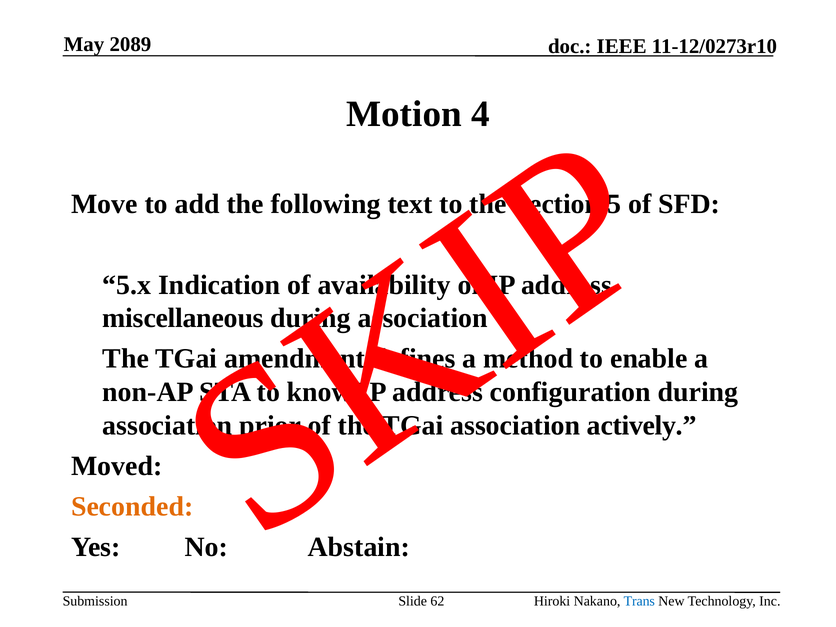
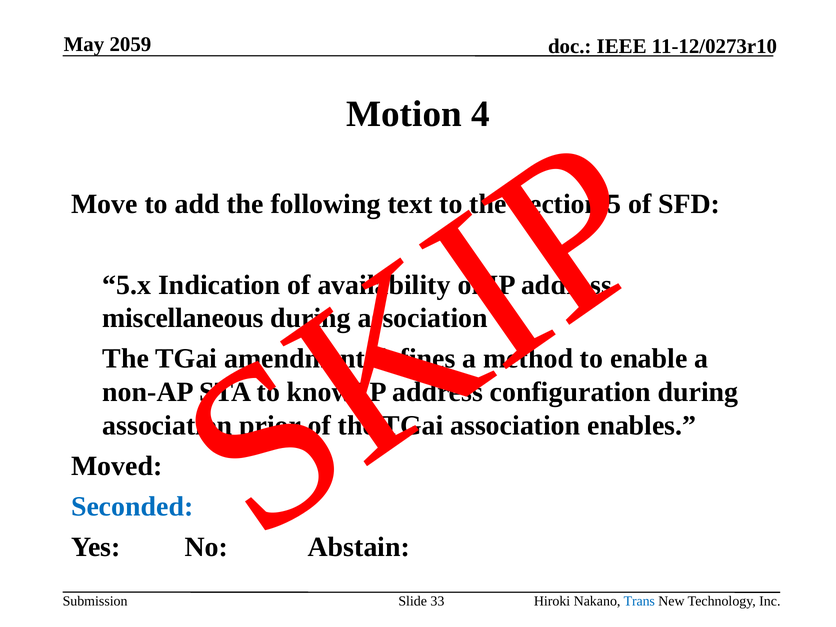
2089: 2089 -> 2059
actively: actively -> enables
Seconded colour: orange -> blue
62: 62 -> 33
